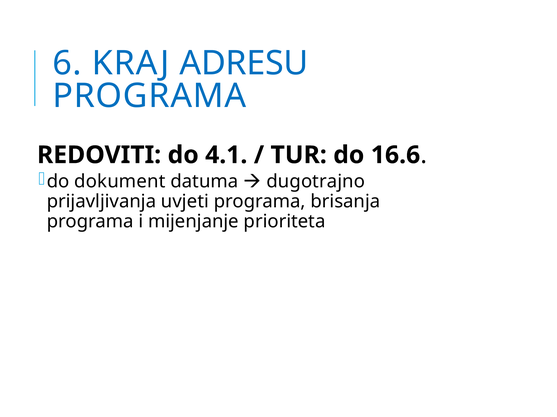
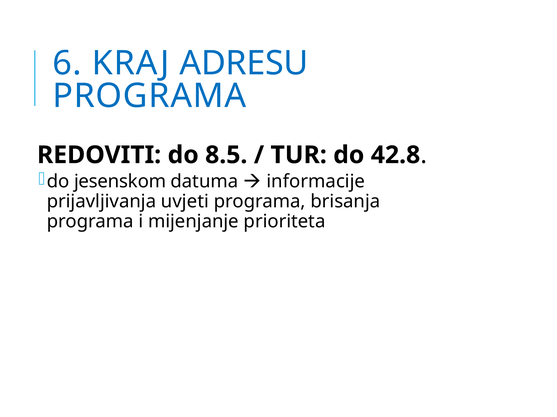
4.1: 4.1 -> 8.5
16.6: 16.6 -> 42.8
dokument: dokument -> jesenskom
dugotrajno: dugotrajno -> informacije
